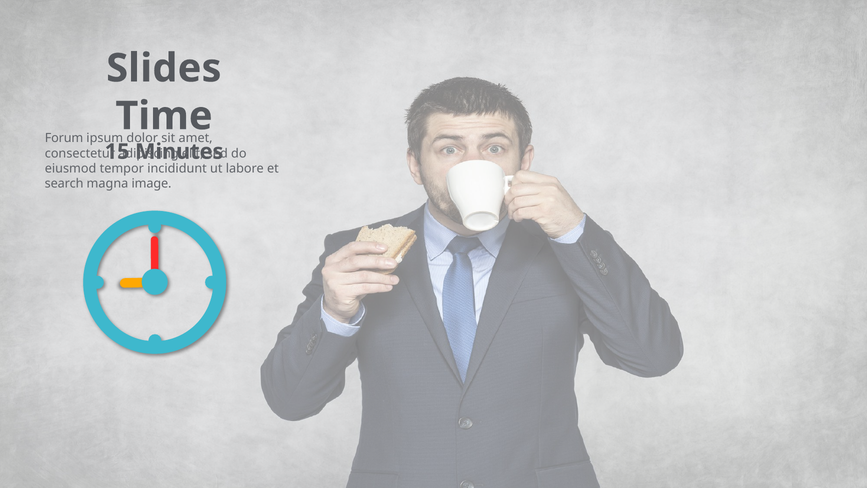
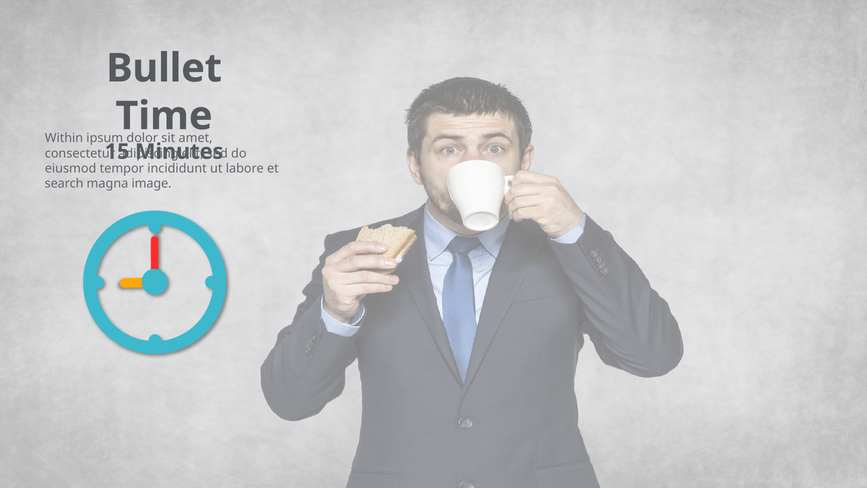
Slides: Slides -> Bullet
Forum: Forum -> Within
